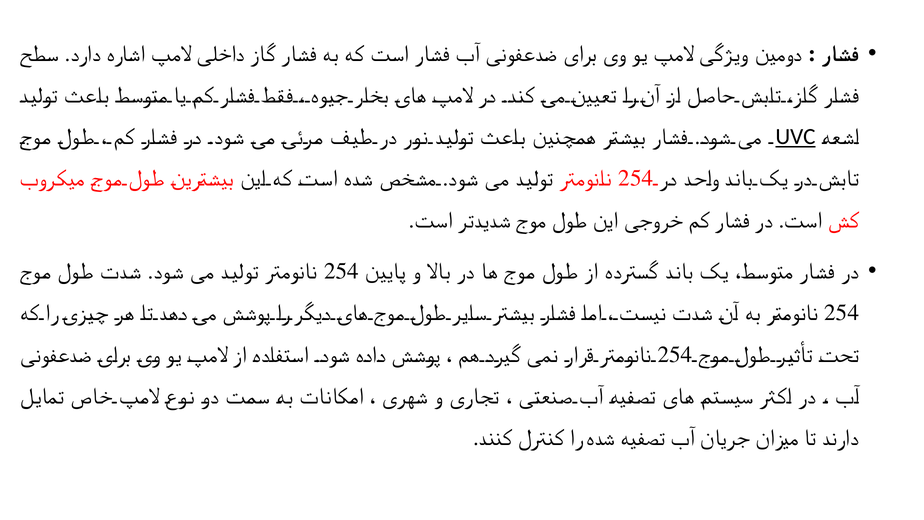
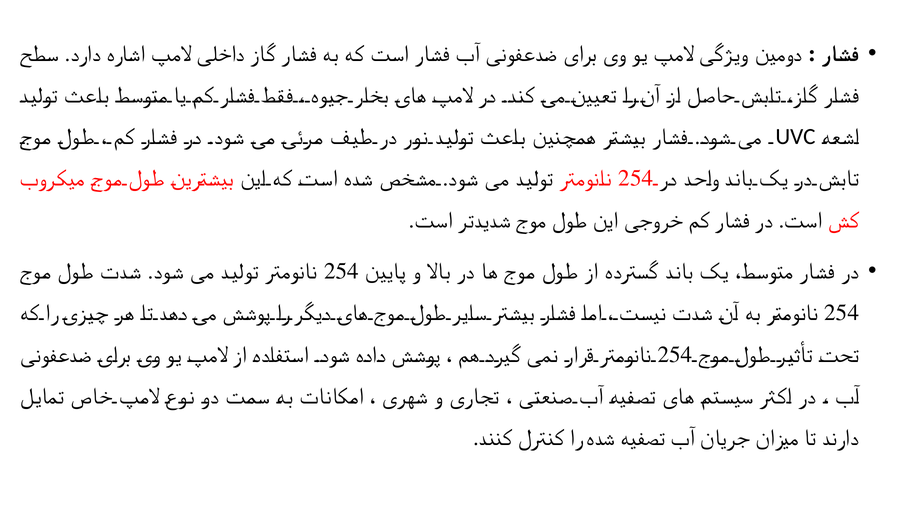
UVC underline: present -> none
